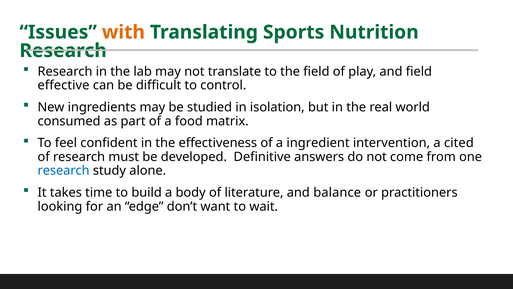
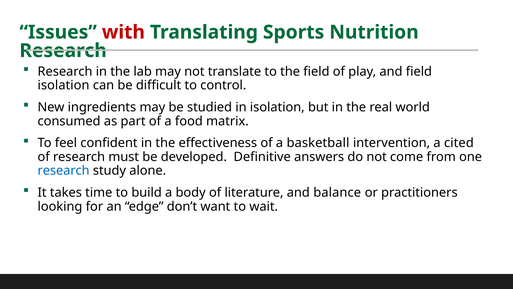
with colour: orange -> red
effective at (63, 85): effective -> isolation
ingredient: ingredient -> basketball
